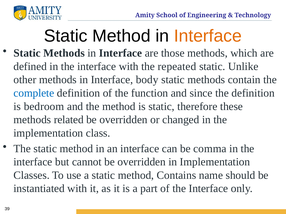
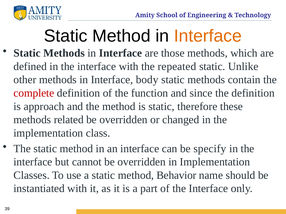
complete colour: blue -> red
bedroom: bedroom -> approach
comma: comma -> specify
Contains: Contains -> Behavior
